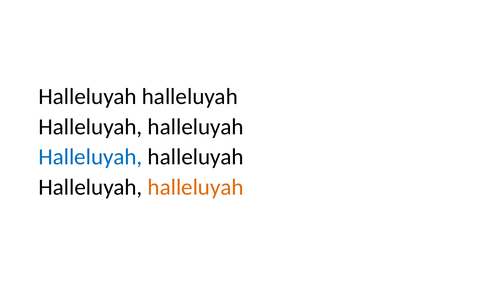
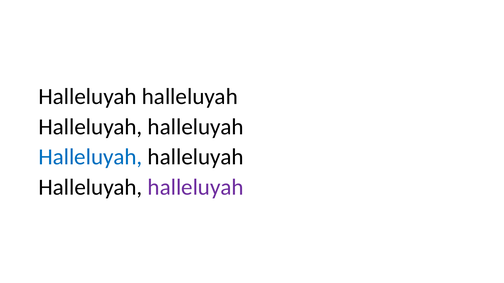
halleluyah at (196, 188) colour: orange -> purple
